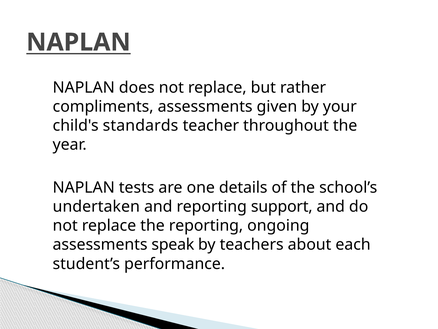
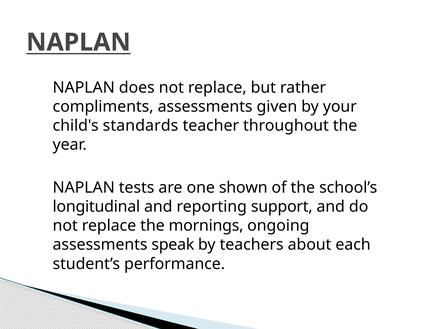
details: details -> shown
undertaken: undertaken -> longitudinal
the reporting: reporting -> mornings
